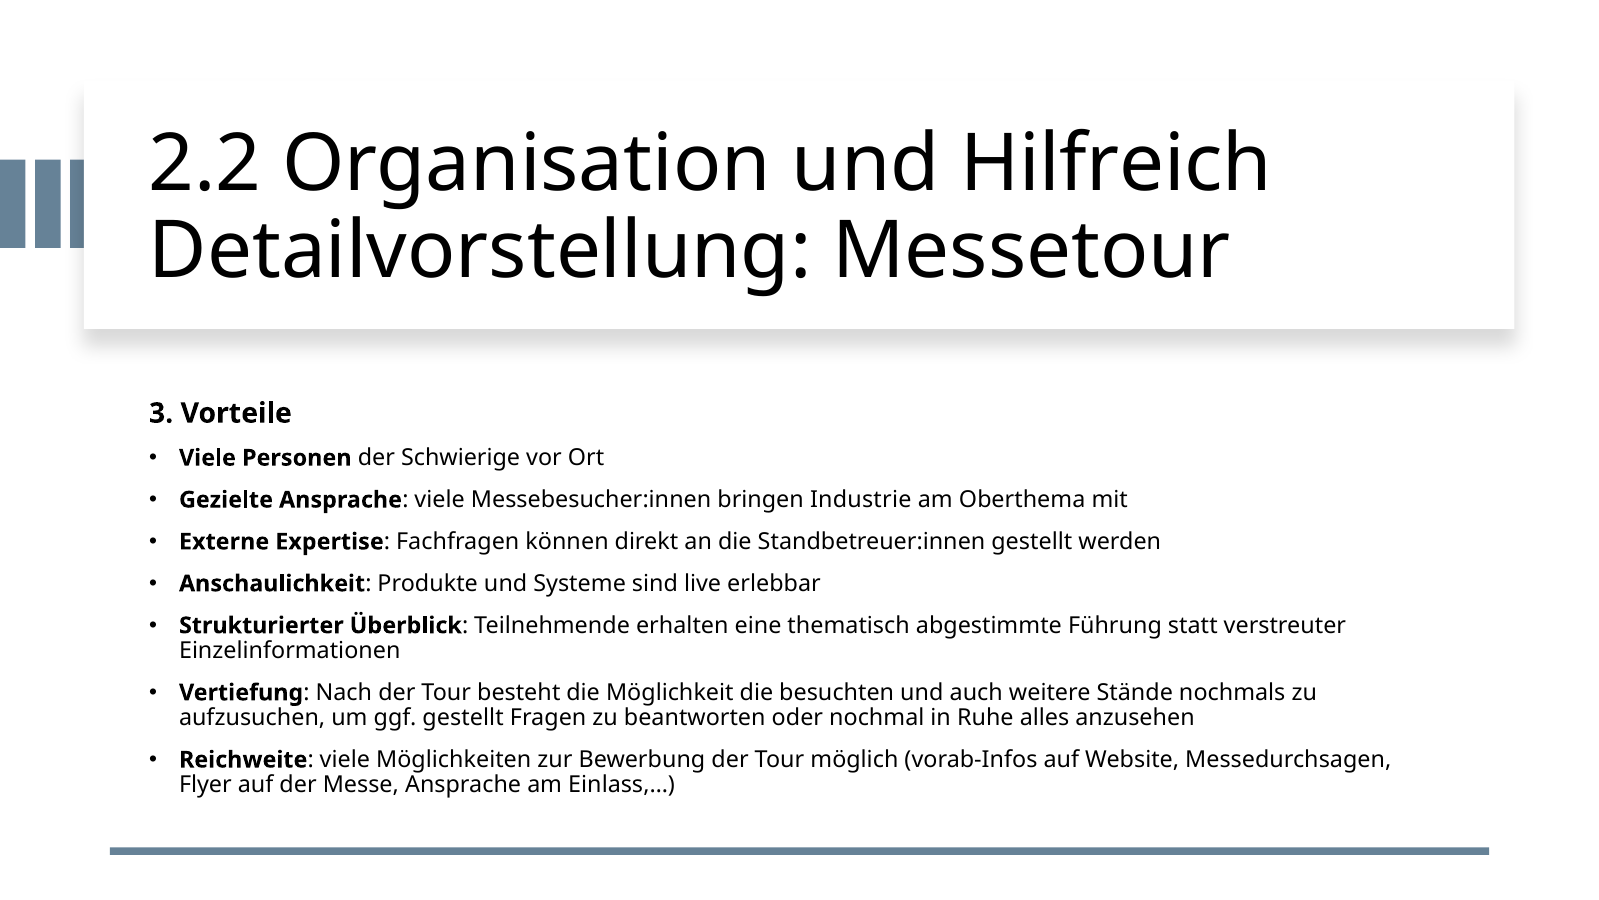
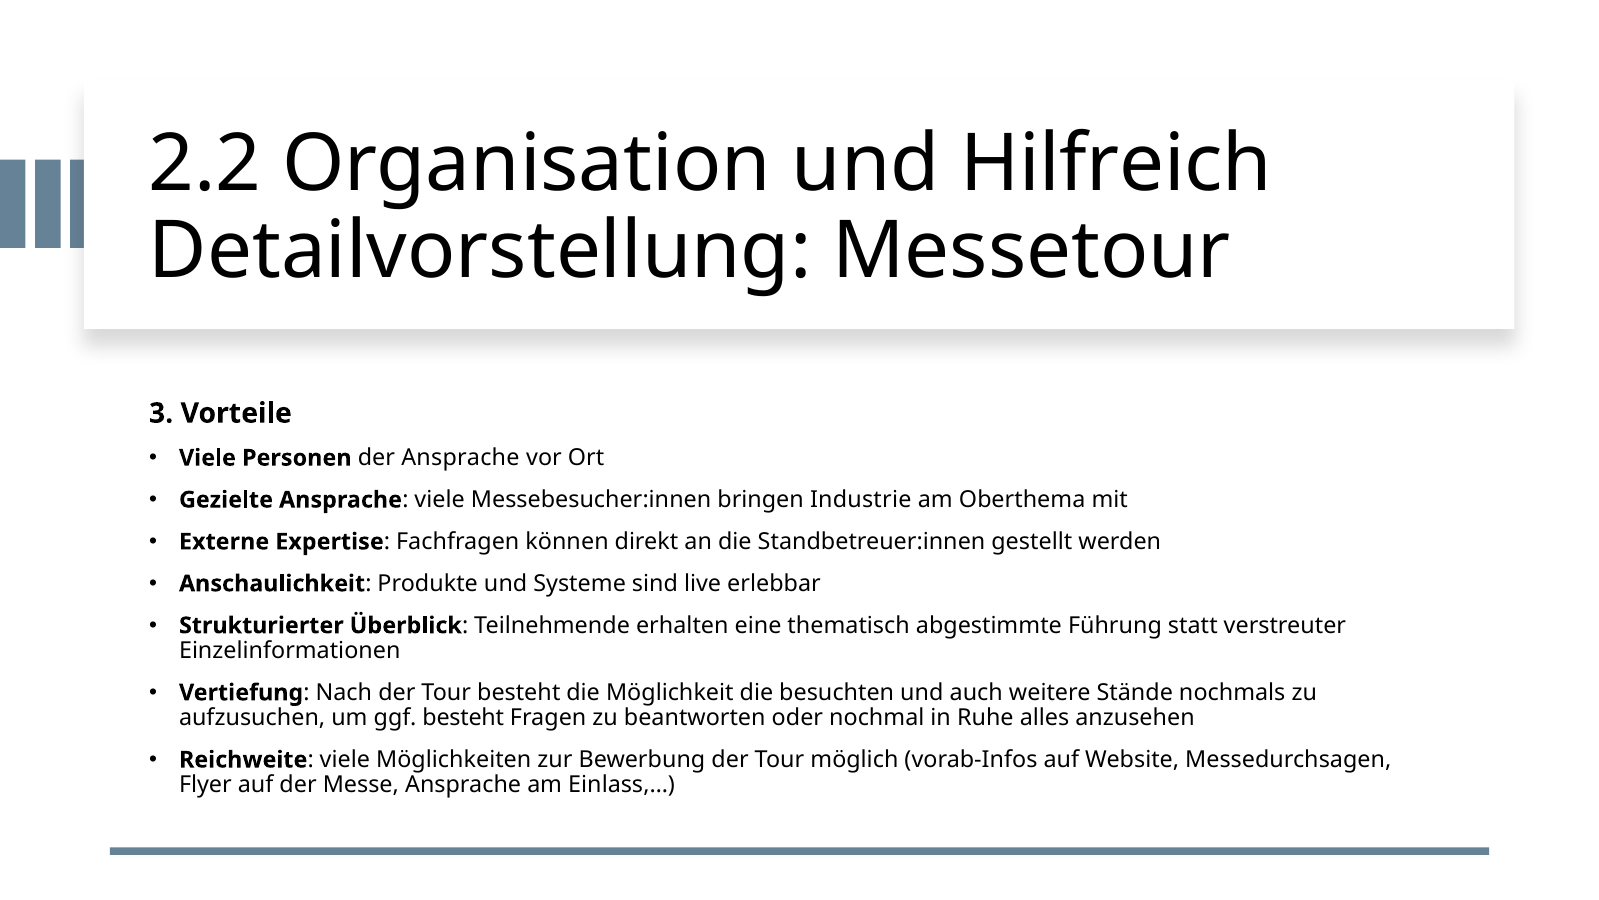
der Schwierige: Schwierige -> Ansprache
ggf gestellt: gestellt -> besteht
